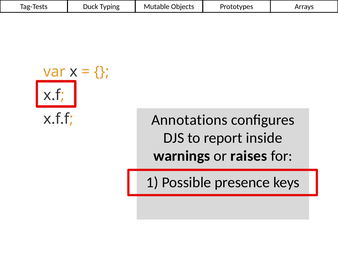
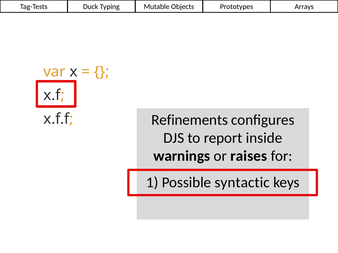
Annotations: Annotations -> Refinements
presence: presence -> syntactic
